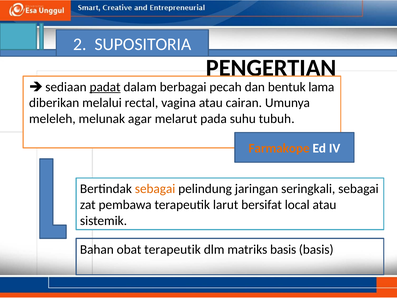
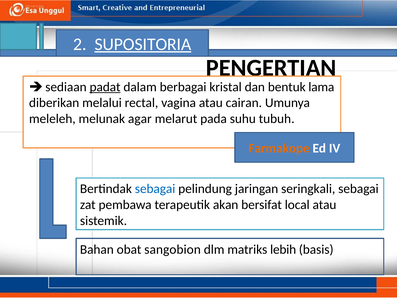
SUPOSITORIA underline: none -> present
pecah: pecah -> kristal
sebagai at (155, 189) colour: orange -> blue
larut: larut -> akan
obat terapeutik: terapeutik -> sangobion
matriks basis: basis -> lebih
